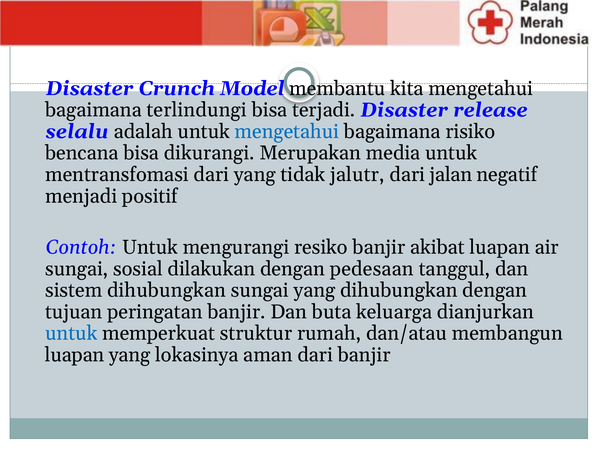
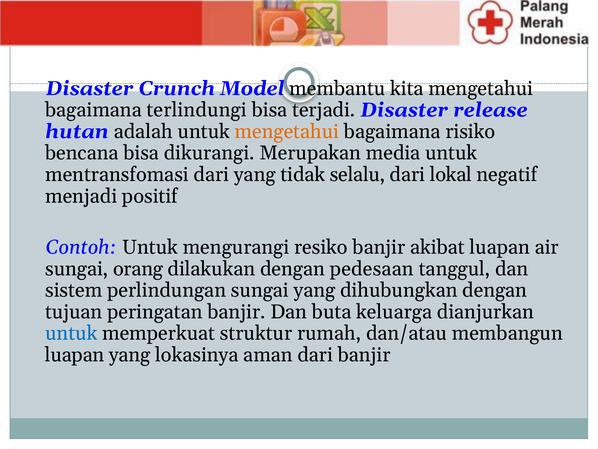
selalu: selalu -> hutan
mengetahui at (287, 131) colour: blue -> orange
jalutr: jalutr -> selalu
jalan: jalan -> lokal
sosial: sosial -> orang
sistem dihubungkan: dihubungkan -> perlindungan
